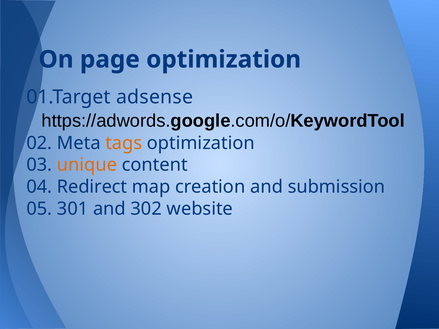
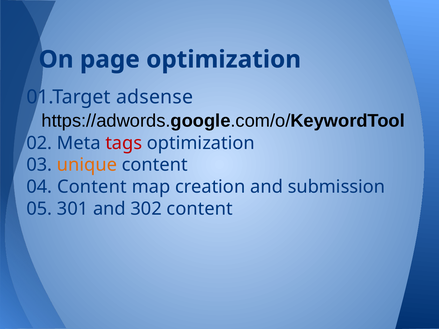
tags colour: orange -> red
04 Redirect: Redirect -> Content
302 website: website -> content
